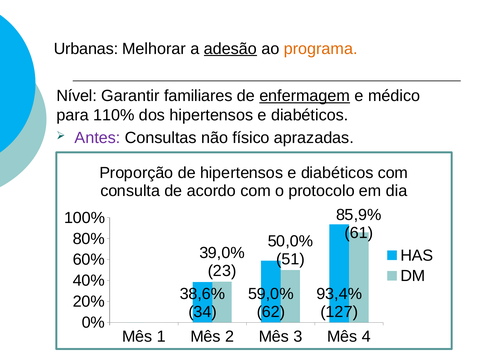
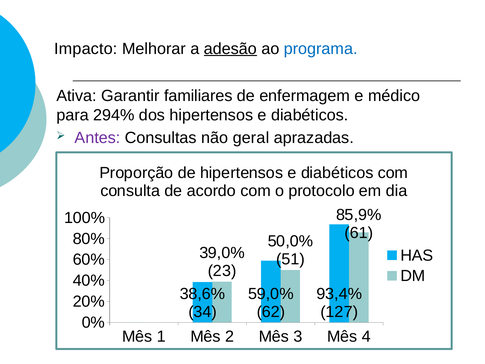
Urbanas: Urbanas -> Impacto
programa colour: orange -> blue
Nível: Nível -> Ativa
enfermagem underline: present -> none
110%: 110% -> 294%
físico: físico -> geral
